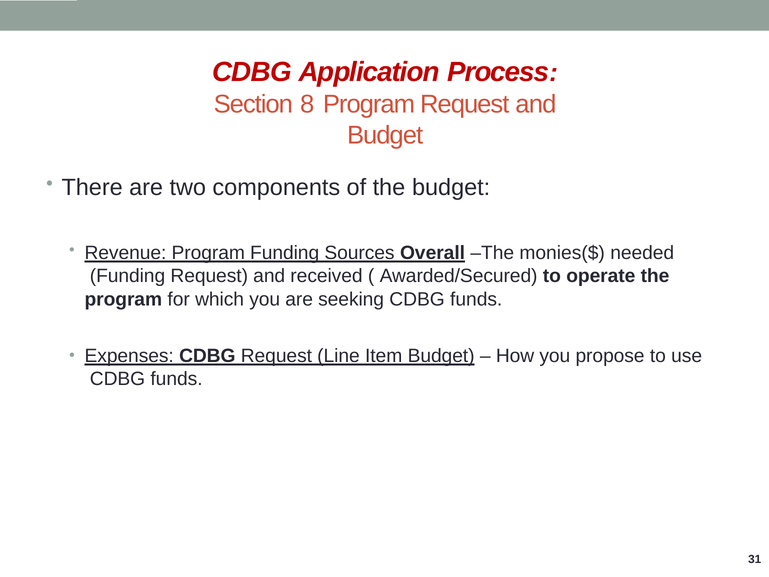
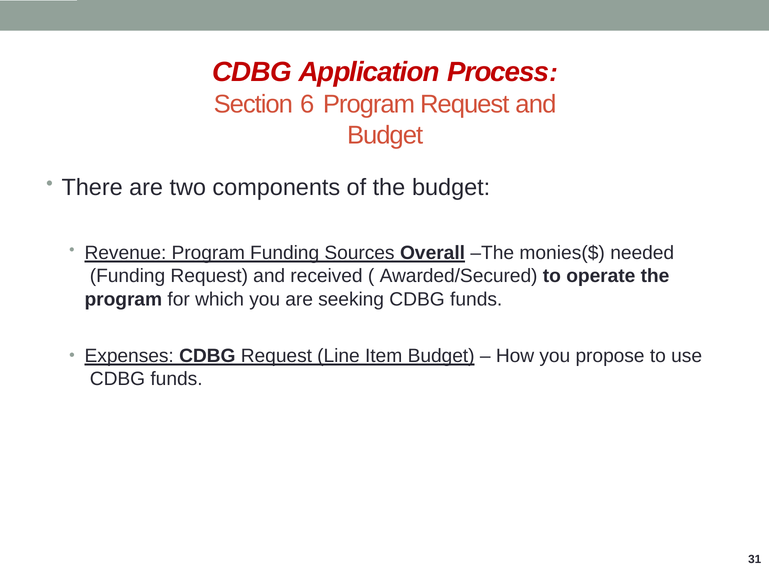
8: 8 -> 6
